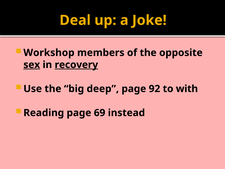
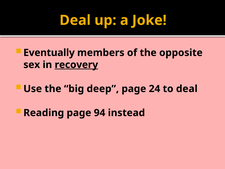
Workshop: Workshop -> Eventually
sex underline: present -> none
92: 92 -> 24
to with: with -> deal
69: 69 -> 94
